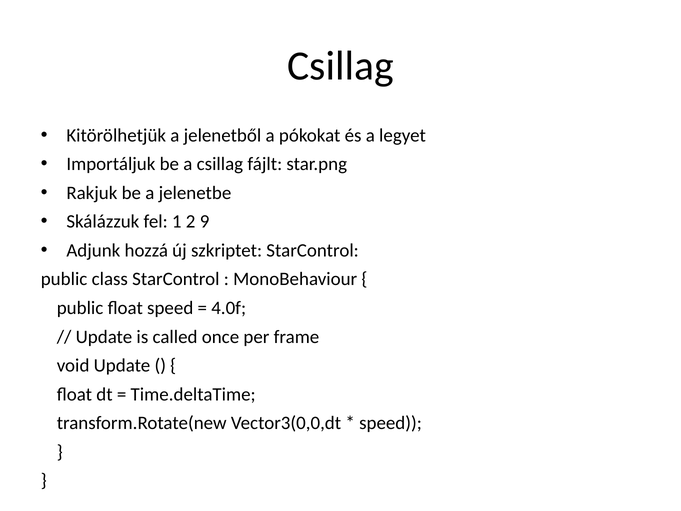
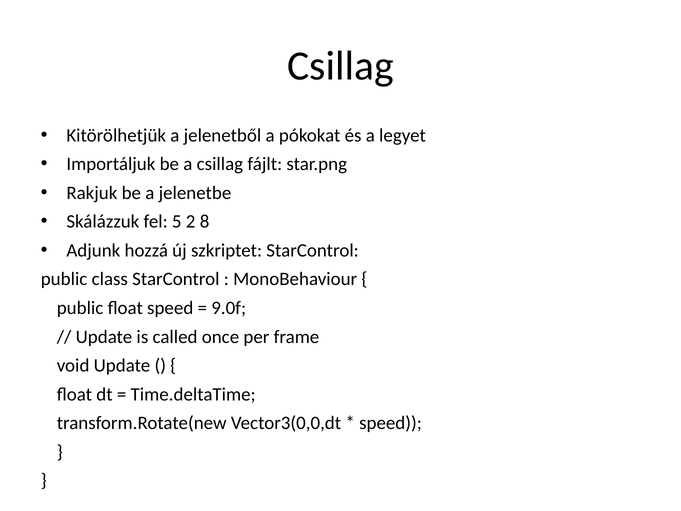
1: 1 -> 5
9: 9 -> 8
4.0f: 4.0f -> 9.0f
